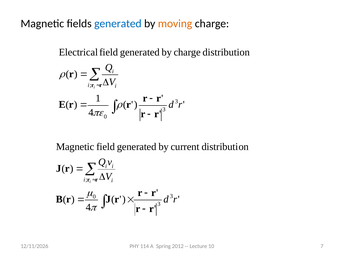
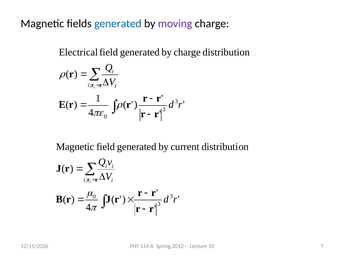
moving colour: orange -> purple
